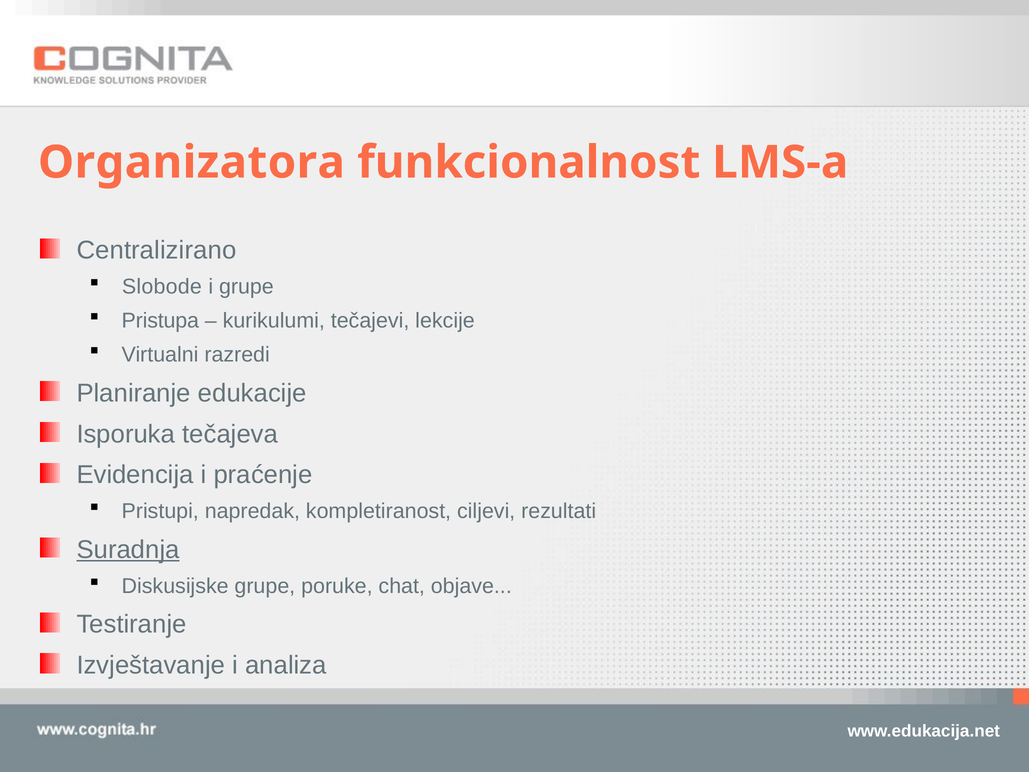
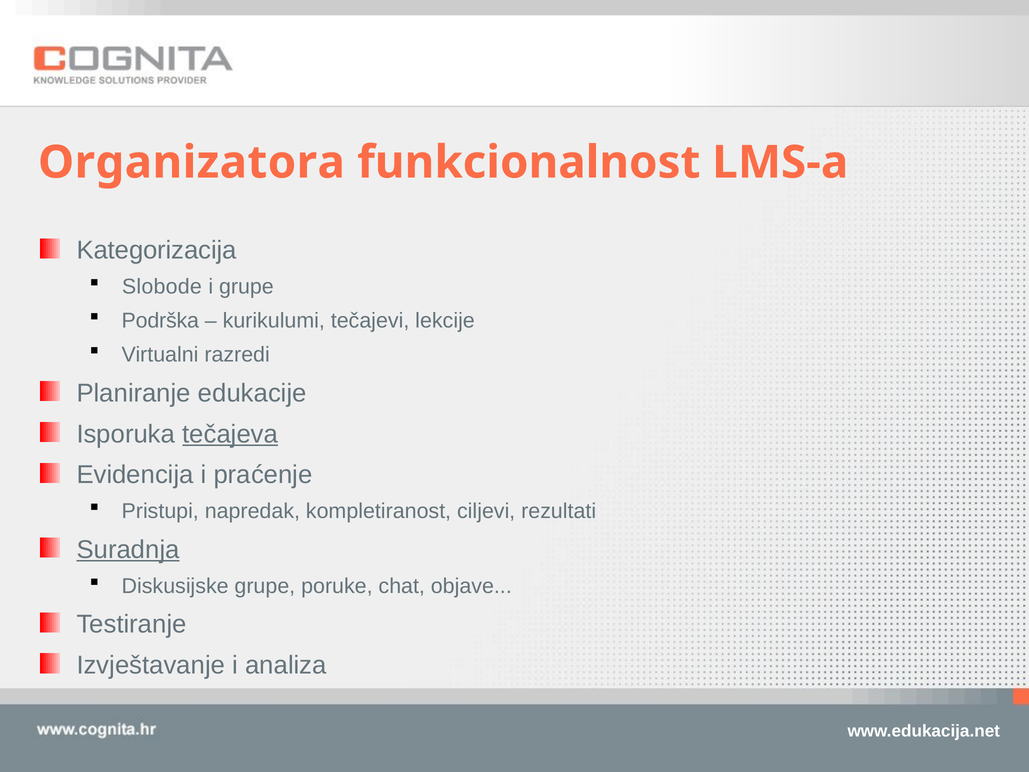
Centralizirano: Centralizirano -> Kategorizacija
Pristupa: Pristupa -> Podrška
tečajeva underline: none -> present
